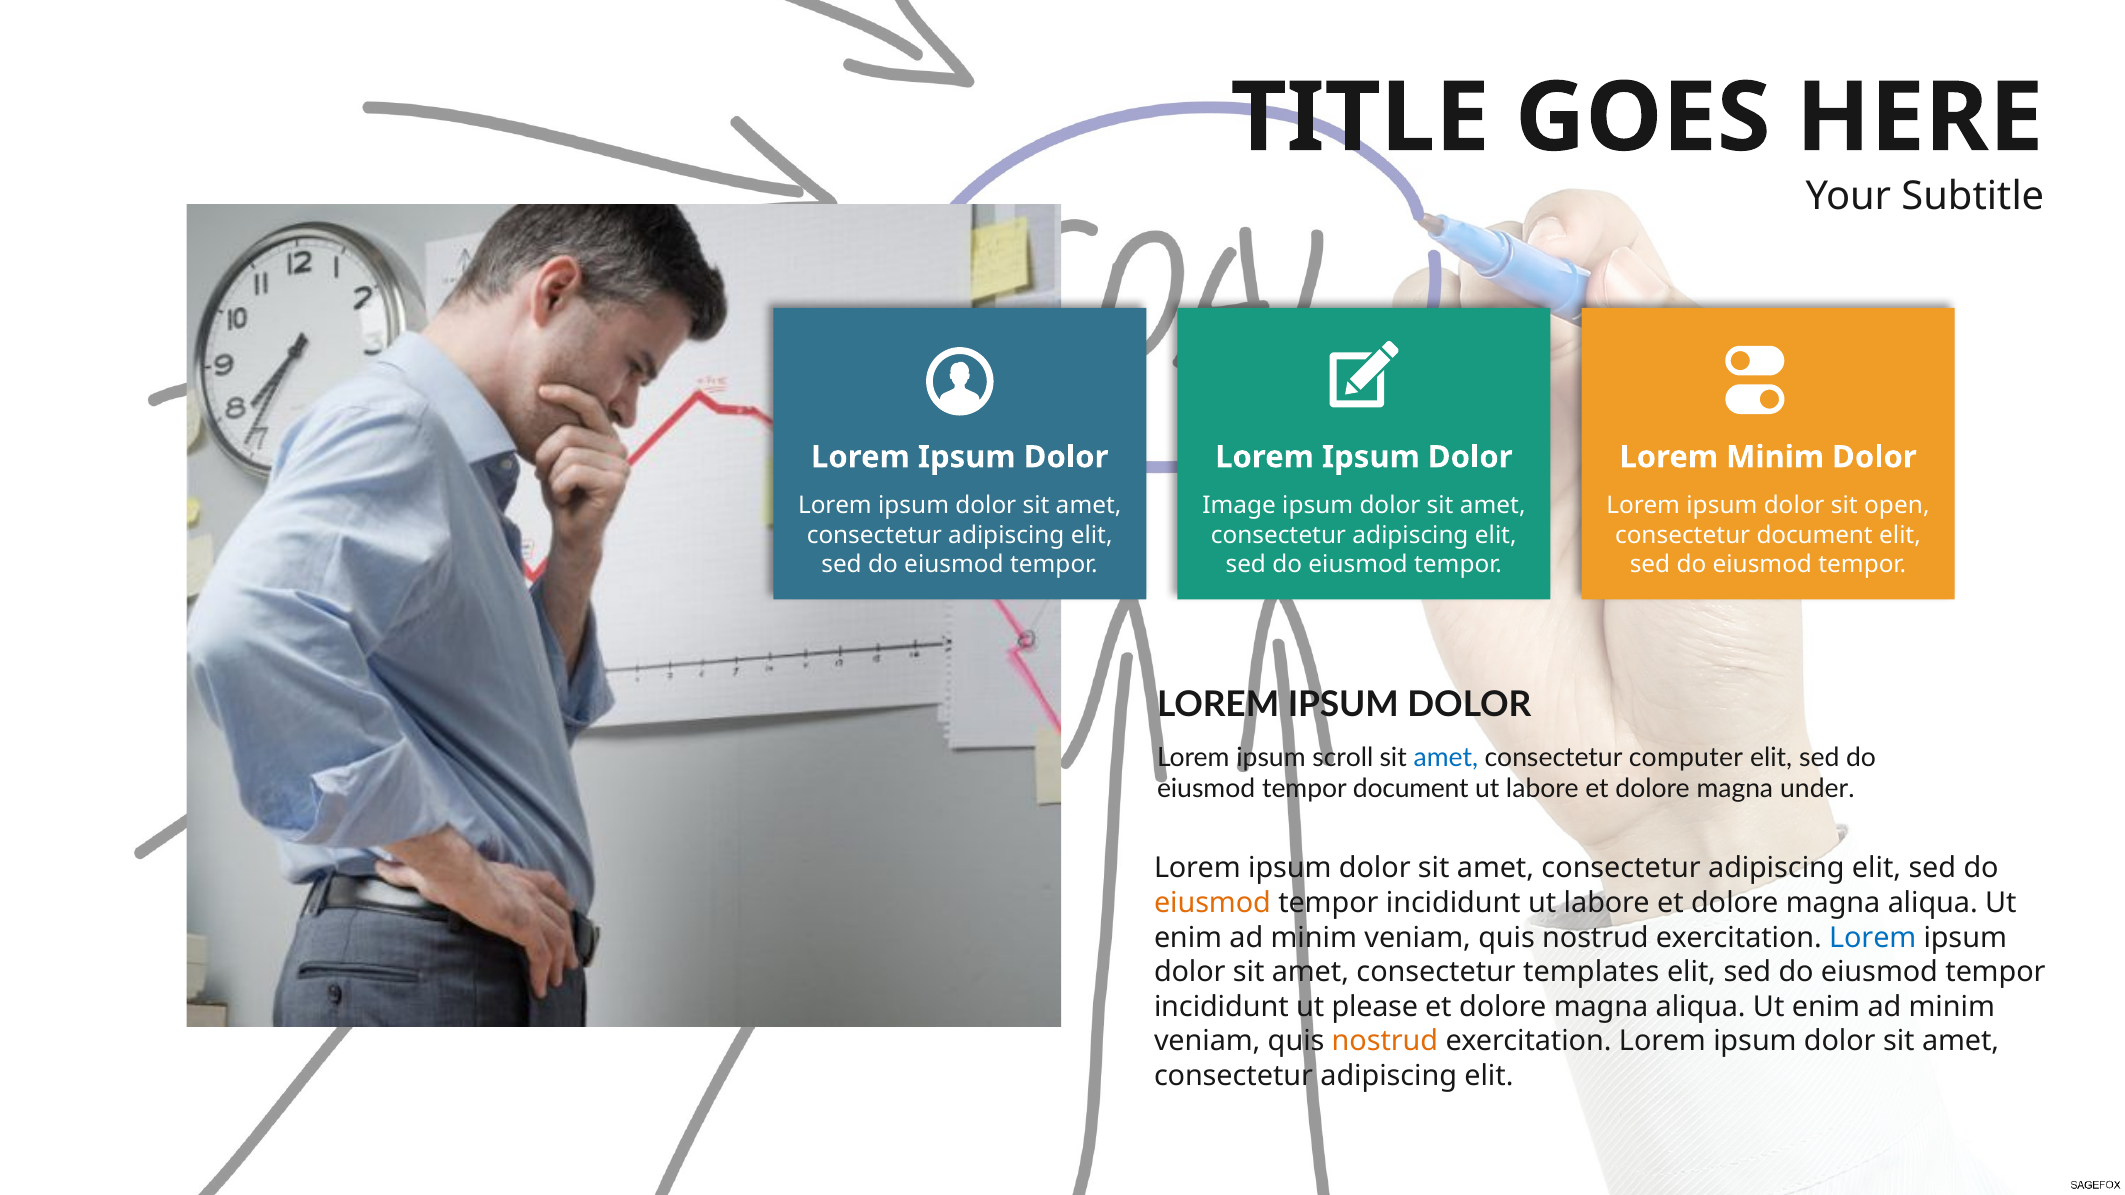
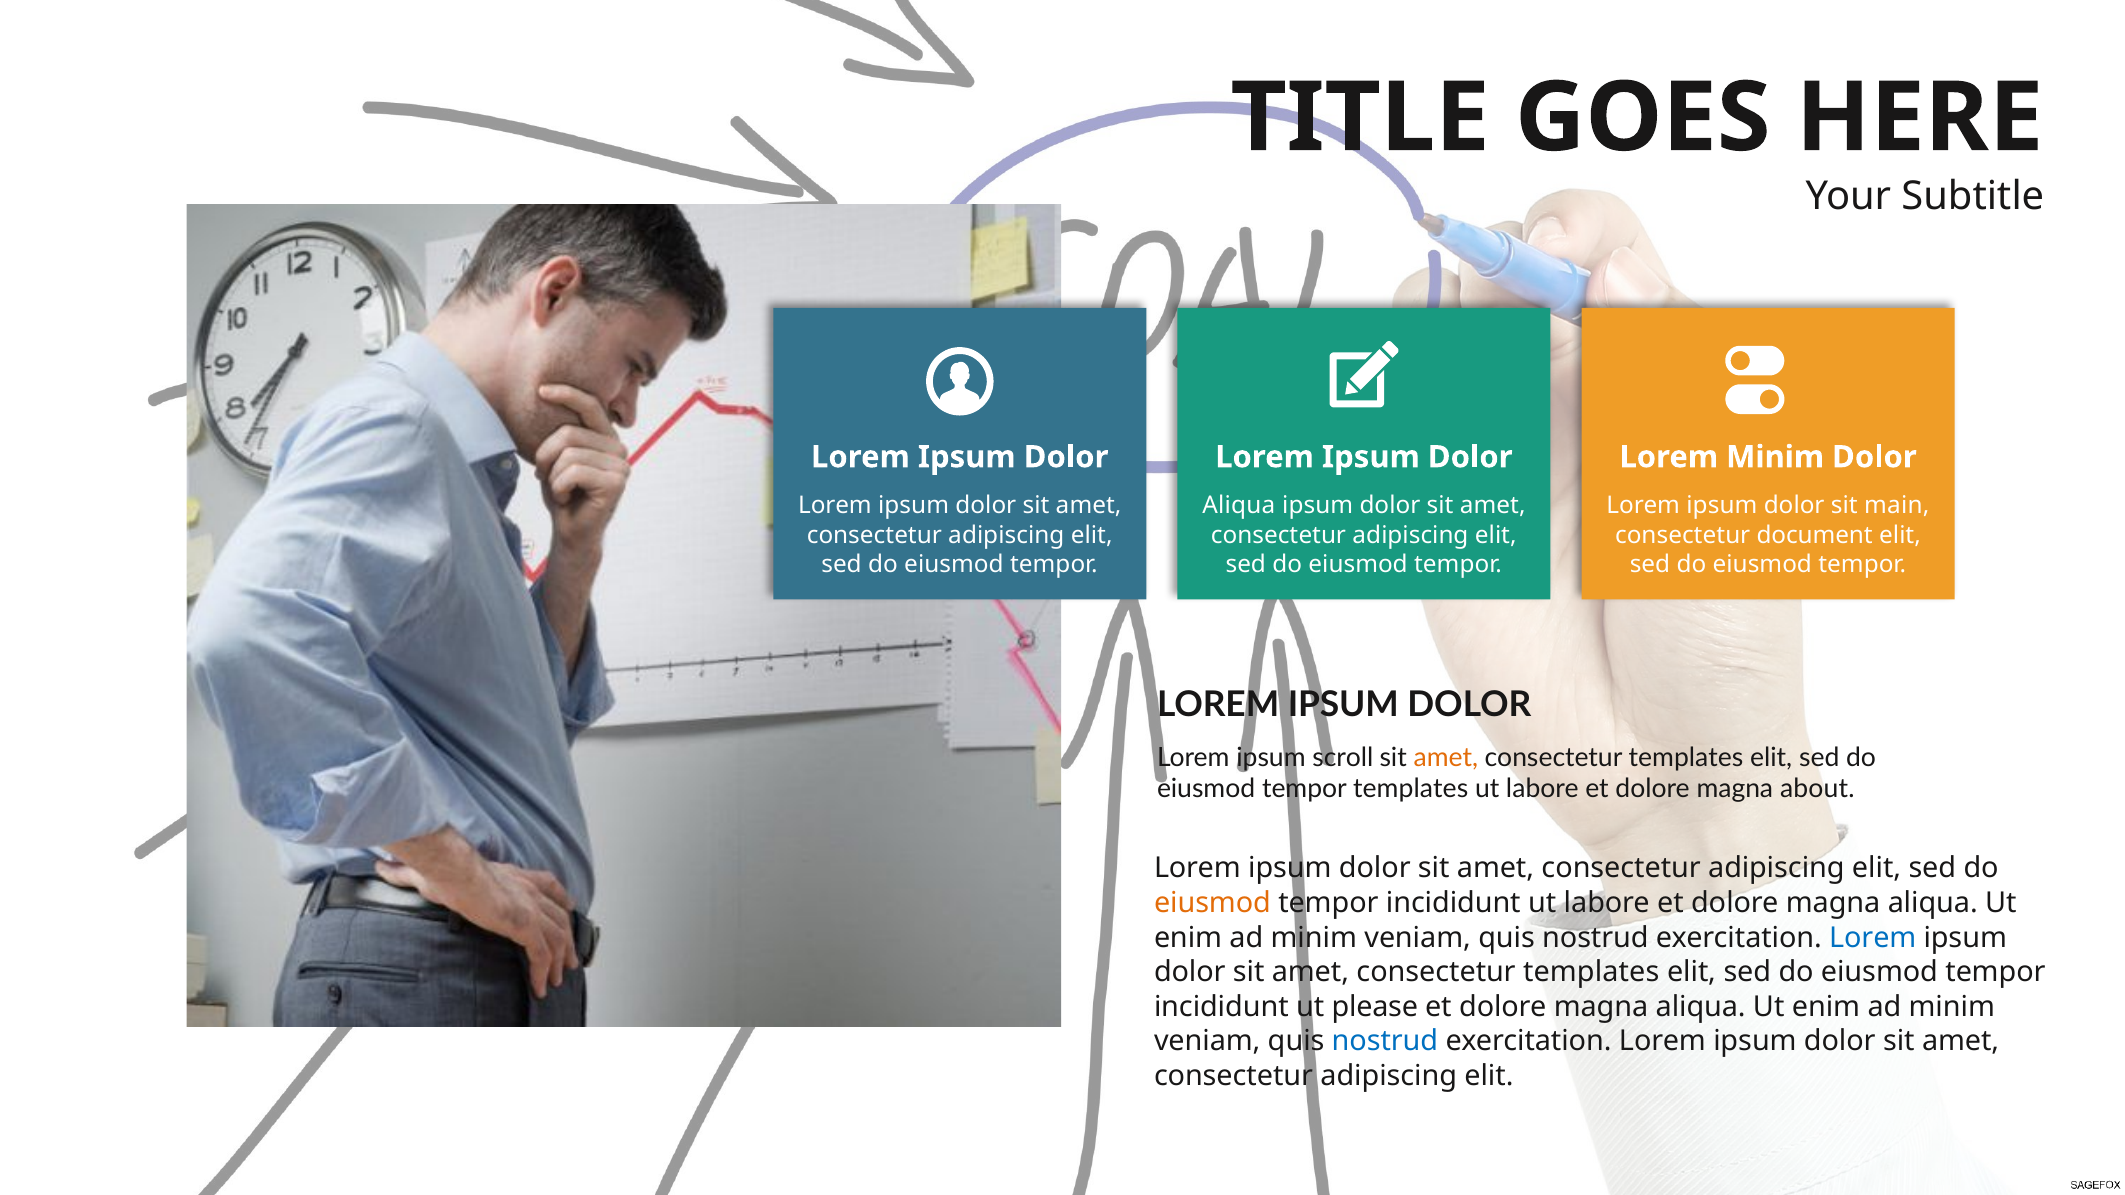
Image at (1239, 506): Image -> Aliqua
open: open -> main
amet at (1446, 758) colour: blue -> orange
computer at (1686, 758): computer -> templates
tempor document: document -> templates
under: under -> about
nostrud at (1385, 1042) colour: orange -> blue
